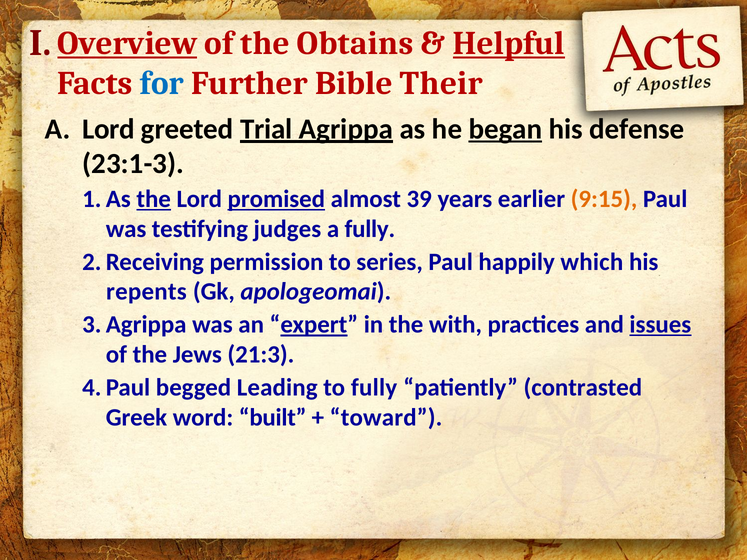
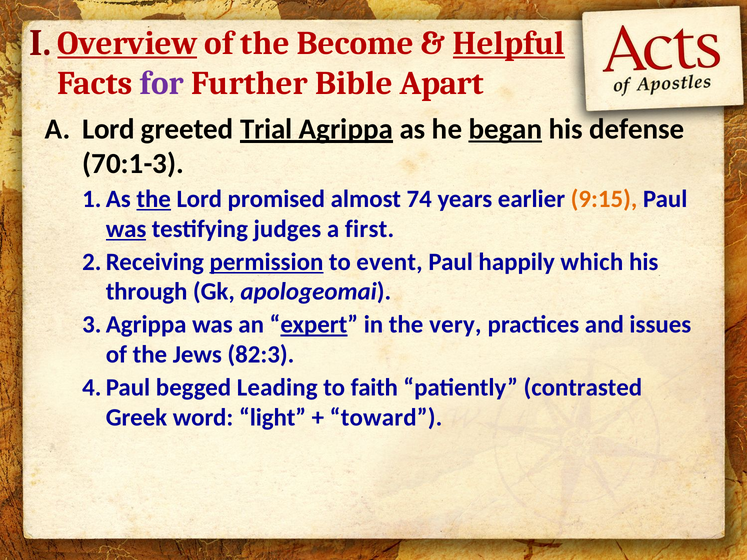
Obtains: Obtains -> Become
for colour: blue -> purple
Their: Their -> Apart
23:1-3: 23:1-3 -> 70:1-3
promised underline: present -> none
39: 39 -> 74
was at (126, 229) underline: none -> present
a fully: fully -> first
permission underline: none -> present
series: series -> event
repents: repents -> through
with: with -> very
issues underline: present -> none
21:3: 21:3 -> 82:3
to fully: fully -> faith
built: built -> light
